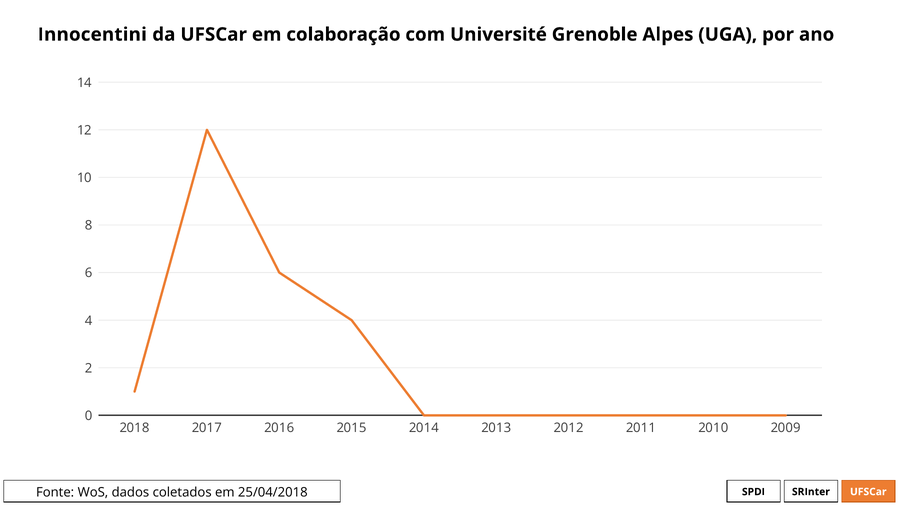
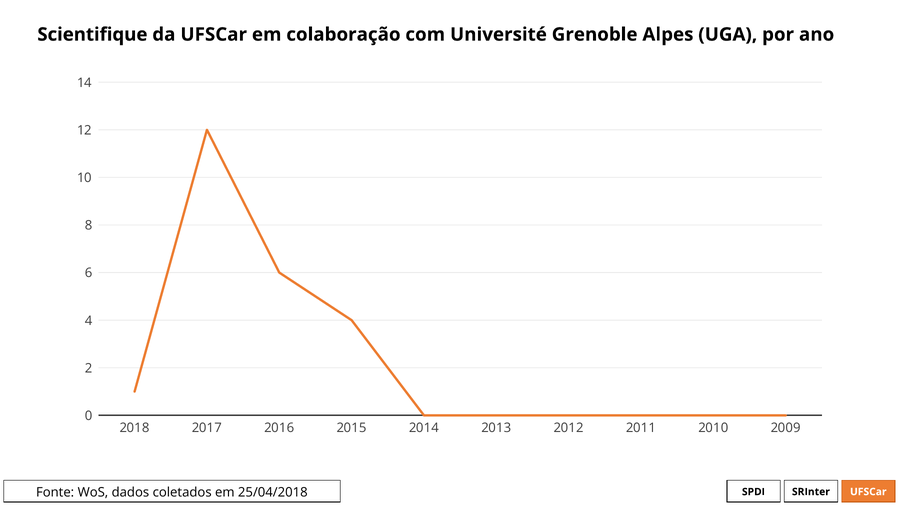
Innocentini: Innocentini -> Scientifique
